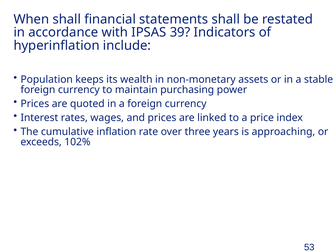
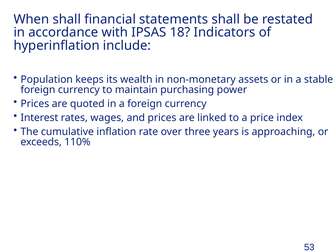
39: 39 -> 18
102%: 102% -> 110%
